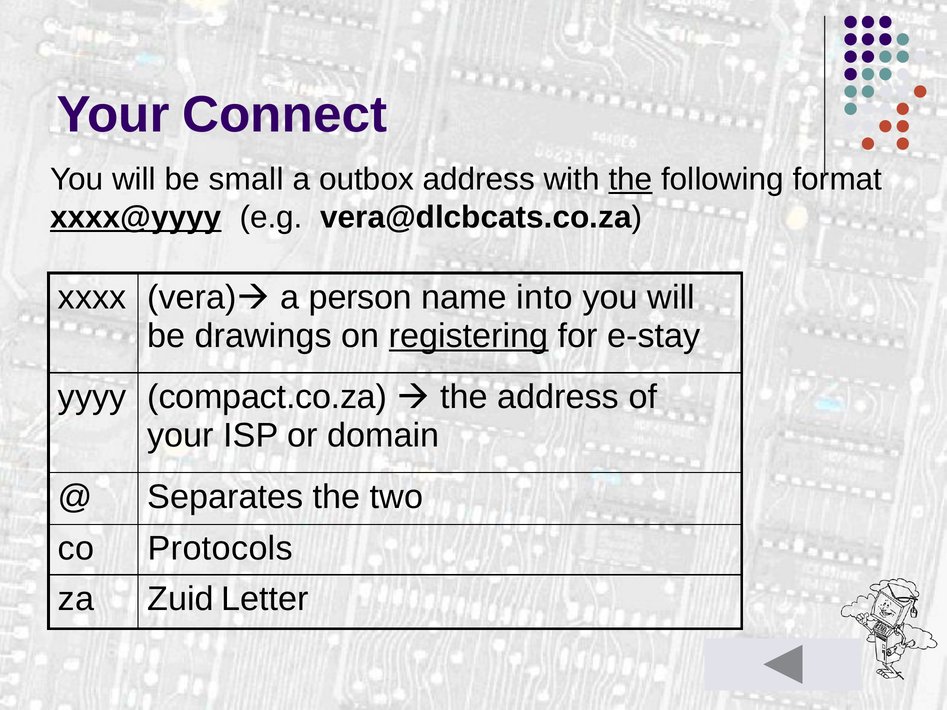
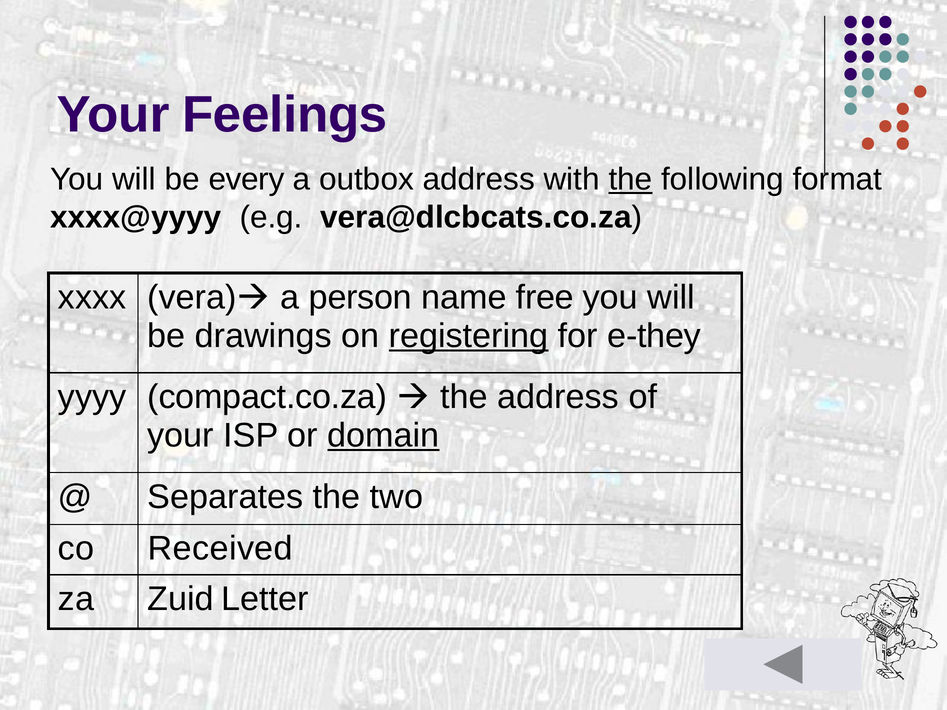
Connect: Connect -> Feelings
small: small -> every
xxxx@yyyy underline: present -> none
into: into -> free
e-stay: e-stay -> e-they
domain underline: none -> present
Protocols: Protocols -> Received
